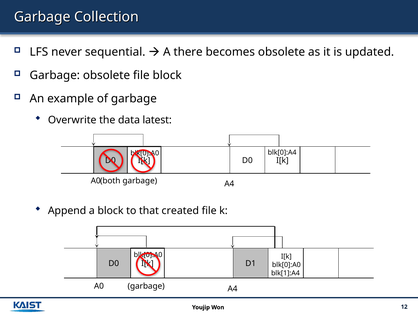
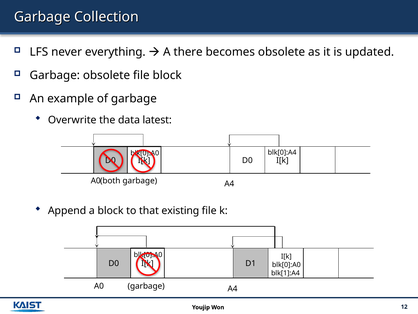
sequential: sequential -> everything
created: created -> existing
